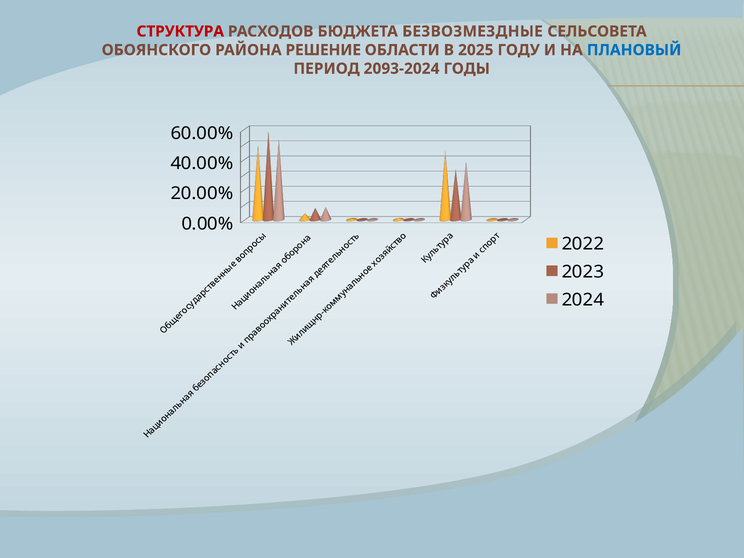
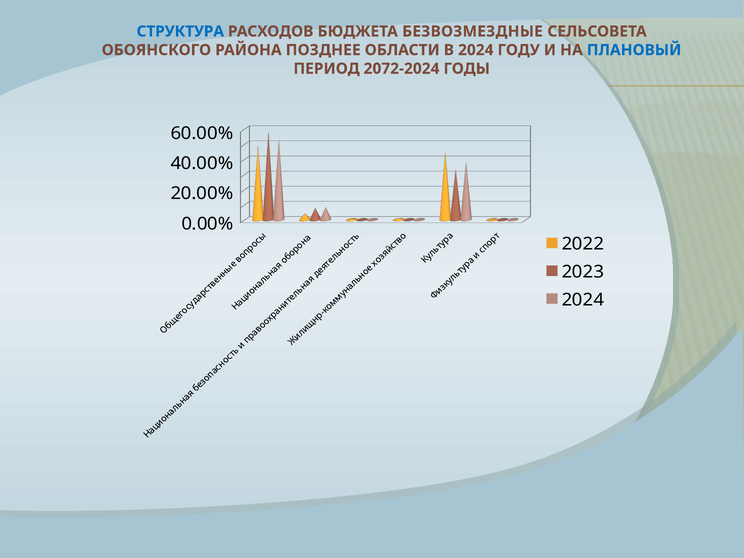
СТРУКТУРА colour: red -> blue
РЕШЕНИЕ: РЕШЕНИЕ -> ПОЗДНЕЕ
В 2025: 2025 -> 2024
2093-2024: 2093-2024 -> 2072-2024
